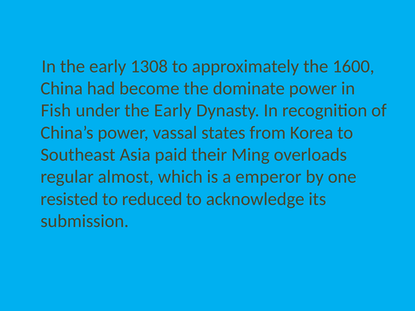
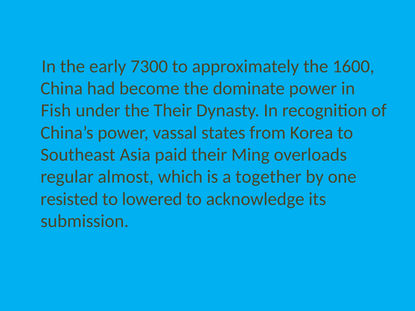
1308: 1308 -> 7300
under the Early: Early -> Their
emperor: emperor -> together
reduced: reduced -> lowered
